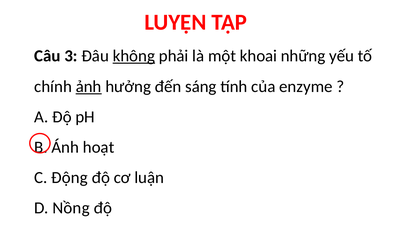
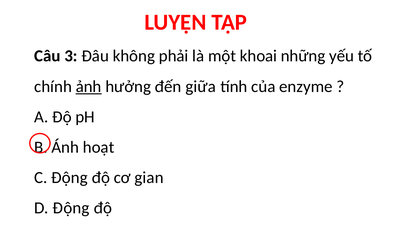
không underline: present -> none
sáng: sáng -> giữa
luận: luận -> gian
D Nồng: Nồng -> Động
